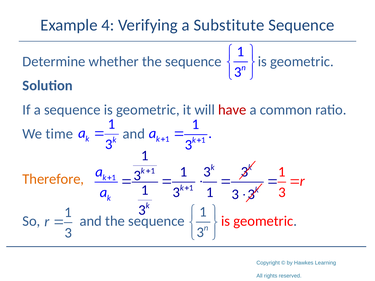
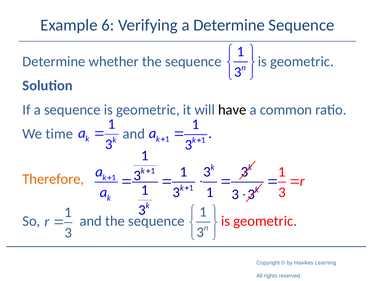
4: 4 -> 6
a Substitute: Substitute -> Determine
have colour: red -> black
